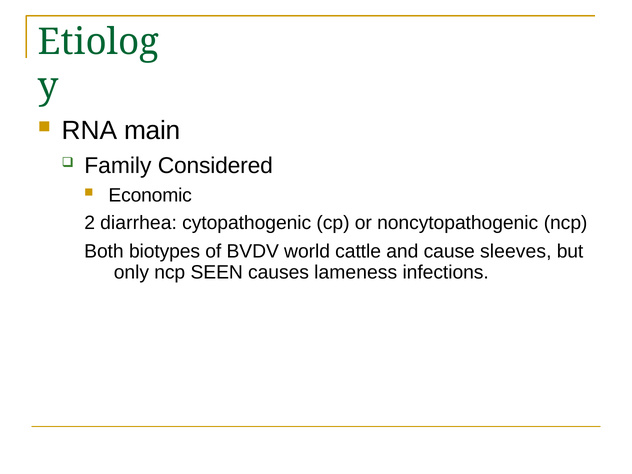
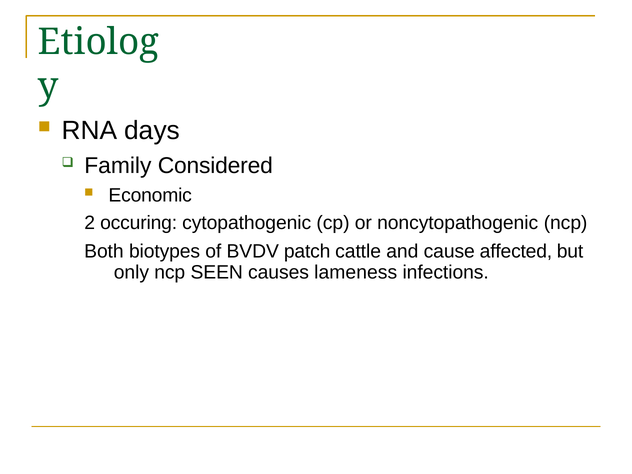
main: main -> days
diarrhea: diarrhea -> occuring
world: world -> patch
sleeves: sleeves -> affected
